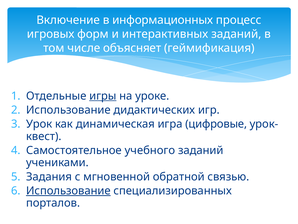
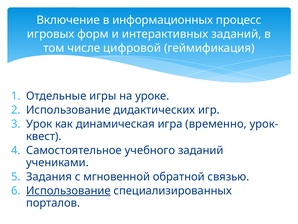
объясняет: объясняет -> цифровой
игры underline: present -> none
цифровые: цифровые -> временно
